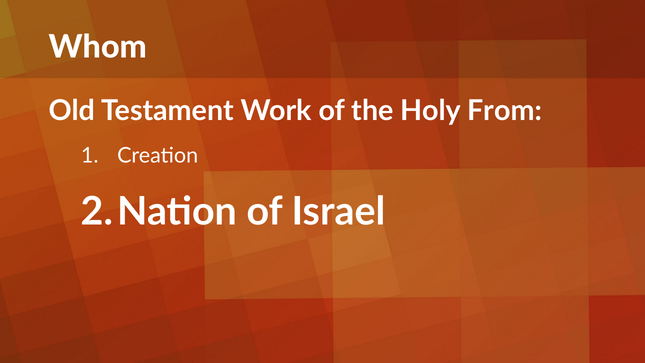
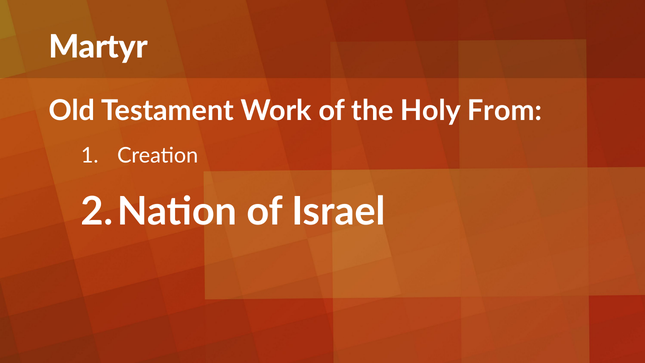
Whom: Whom -> Martyr
